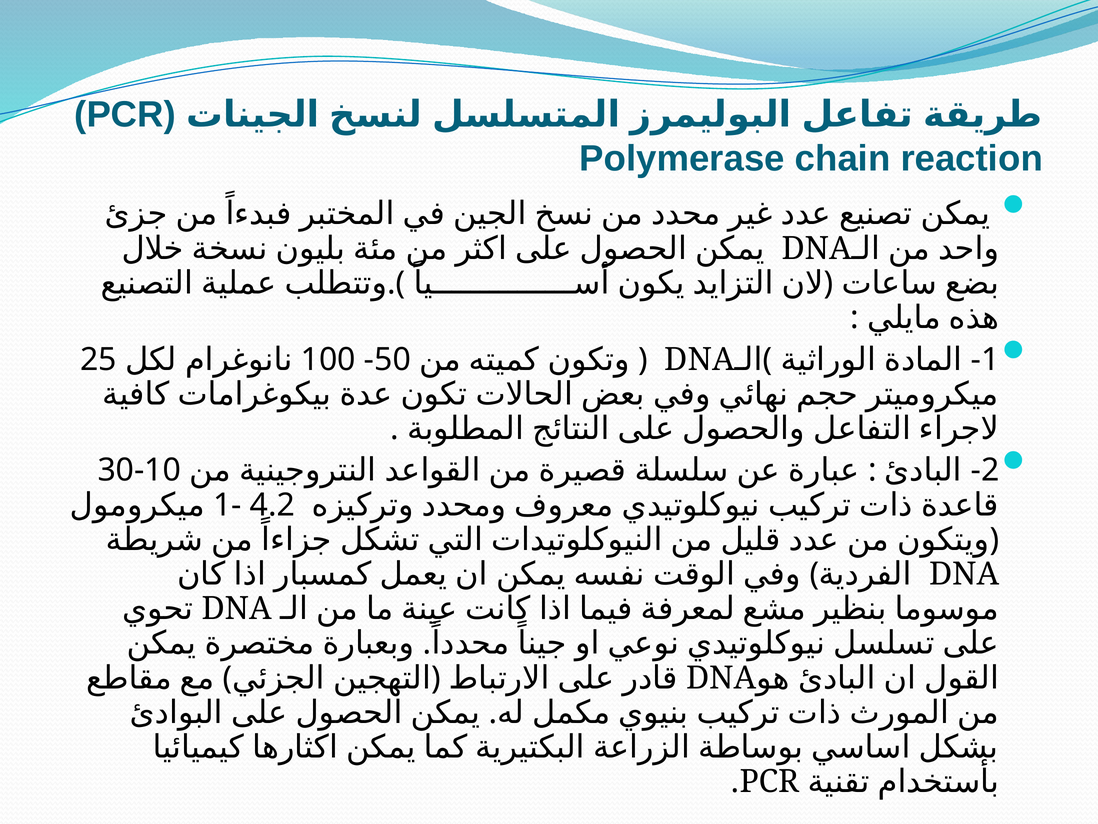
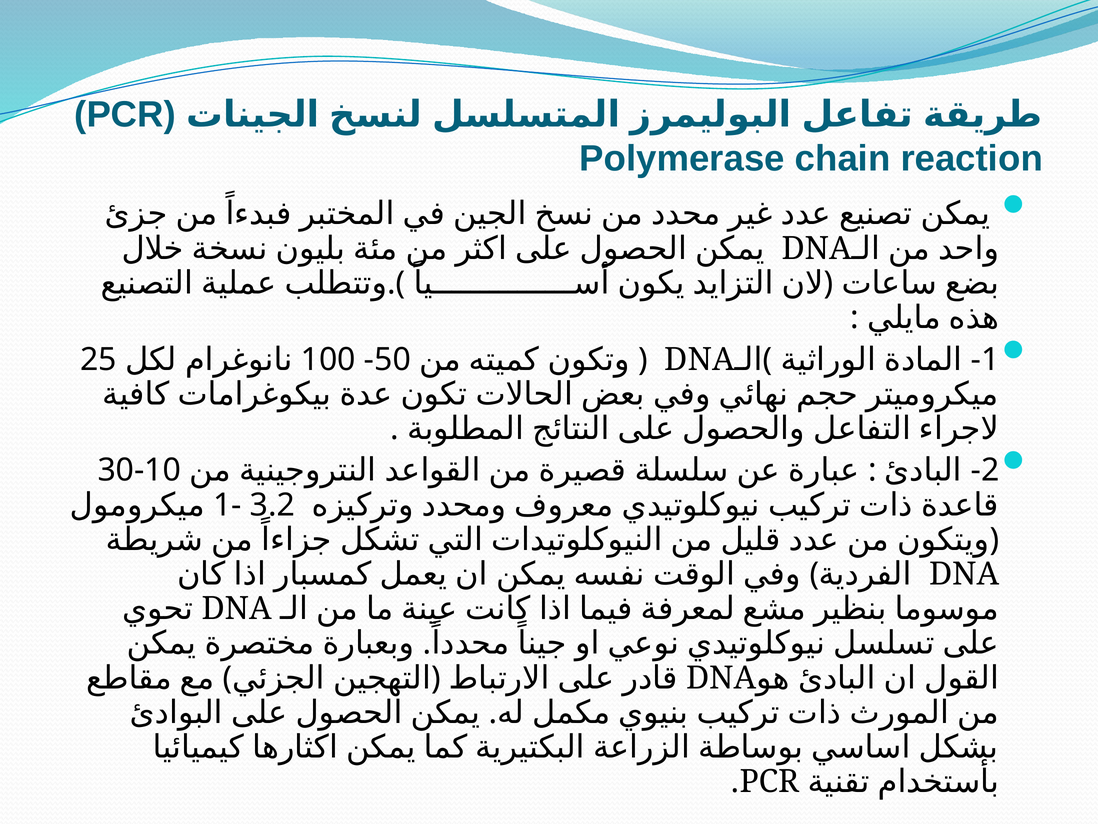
4.2: 4.2 -> 3.2
